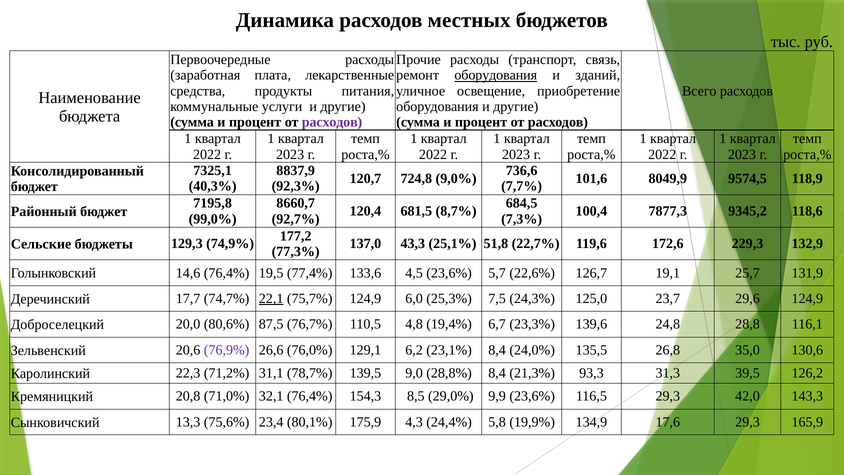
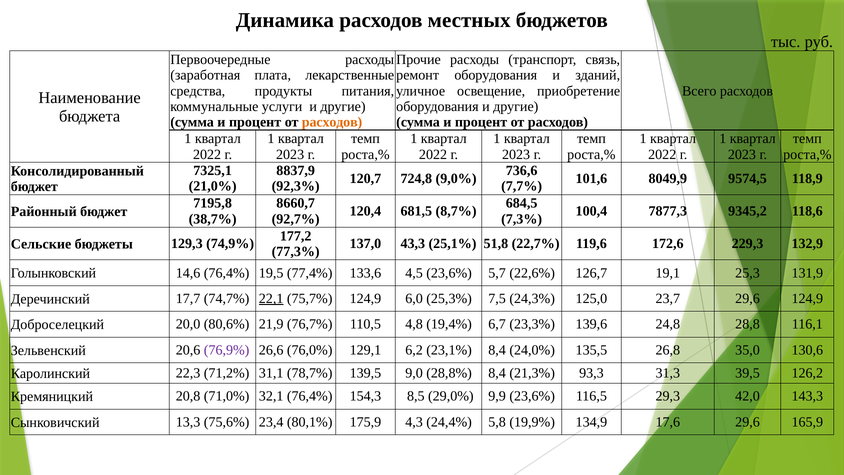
оборудования at (496, 75) underline: present -> none
расходов at (332, 122) colour: purple -> orange
40,3%: 40,3% -> 21,0%
99,0%: 99,0% -> 38,7%
25,7: 25,7 -> 25,3
87,5: 87,5 -> 21,9
17,6 29,3: 29,3 -> 29,6
